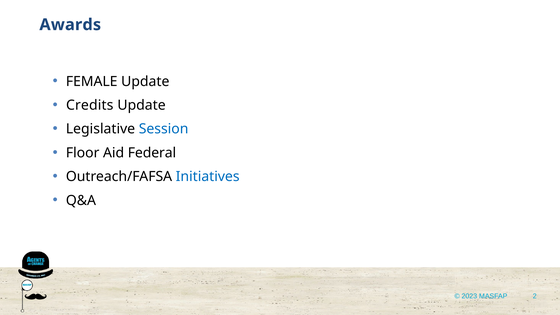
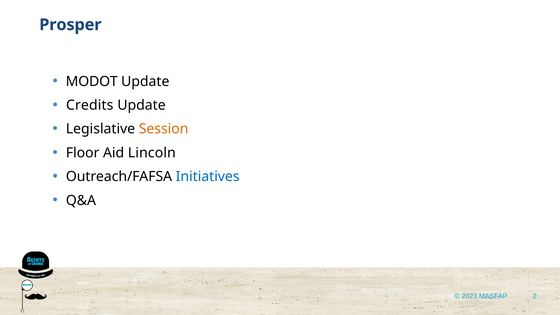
Awards: Awards -> Prosper
FEMALE: FEMALE -> MODOT
Session colour: blue -> orange
Federal: Federal -> Lincoln
